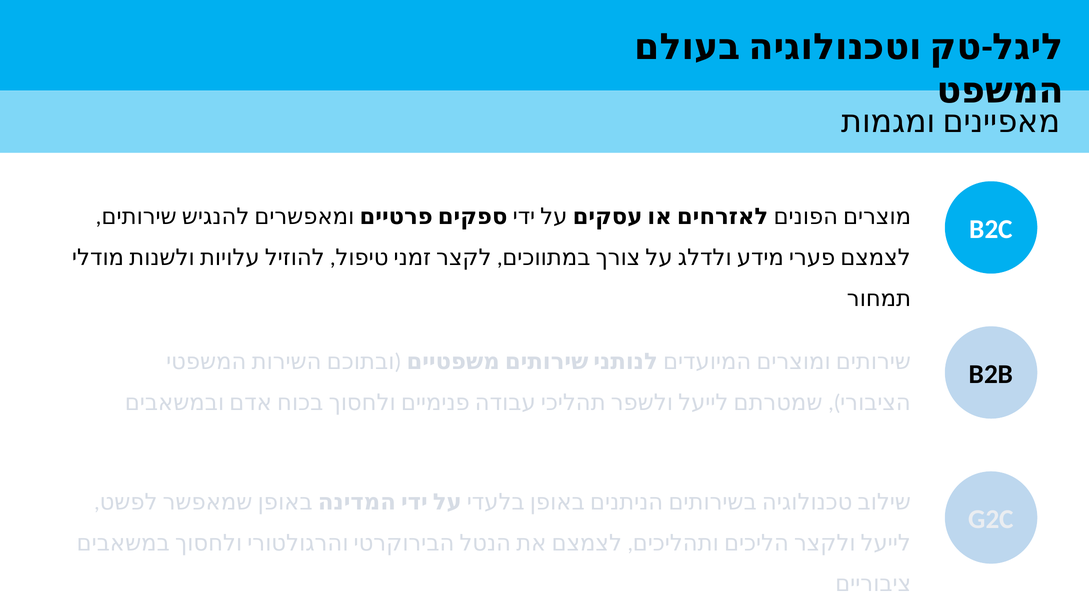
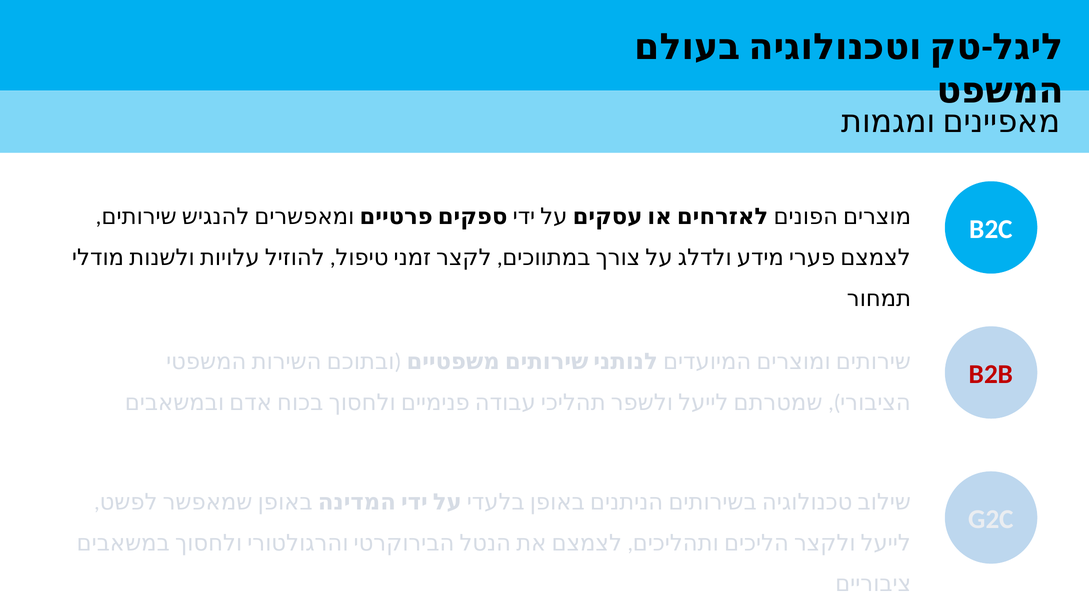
B2B colour: black -> red
